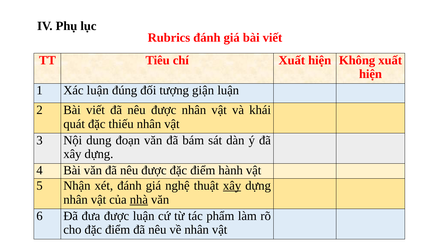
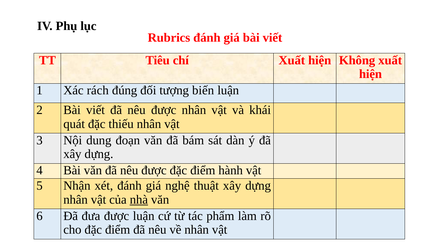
Xác luận: luận -> rách
giận: giận -> biến
xây at (232, 185) underline: present -> none
